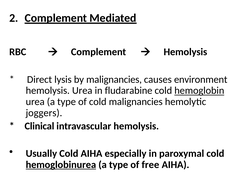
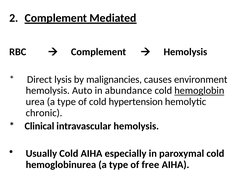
hemolysis Urea: Urea -> Auto
fludarabine: fludarabine -> abundance
cold malignancies: malignancies -> hypertension
joggers: joggers -> chronic
hemoglobinurea underline: present -> none
